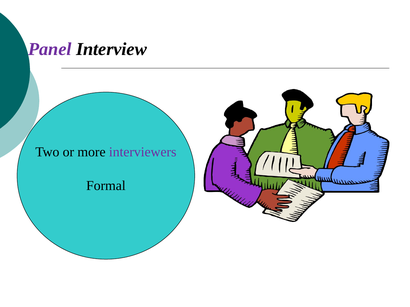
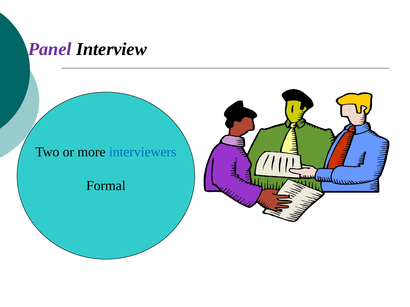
interviewers colour: purple -> blue
